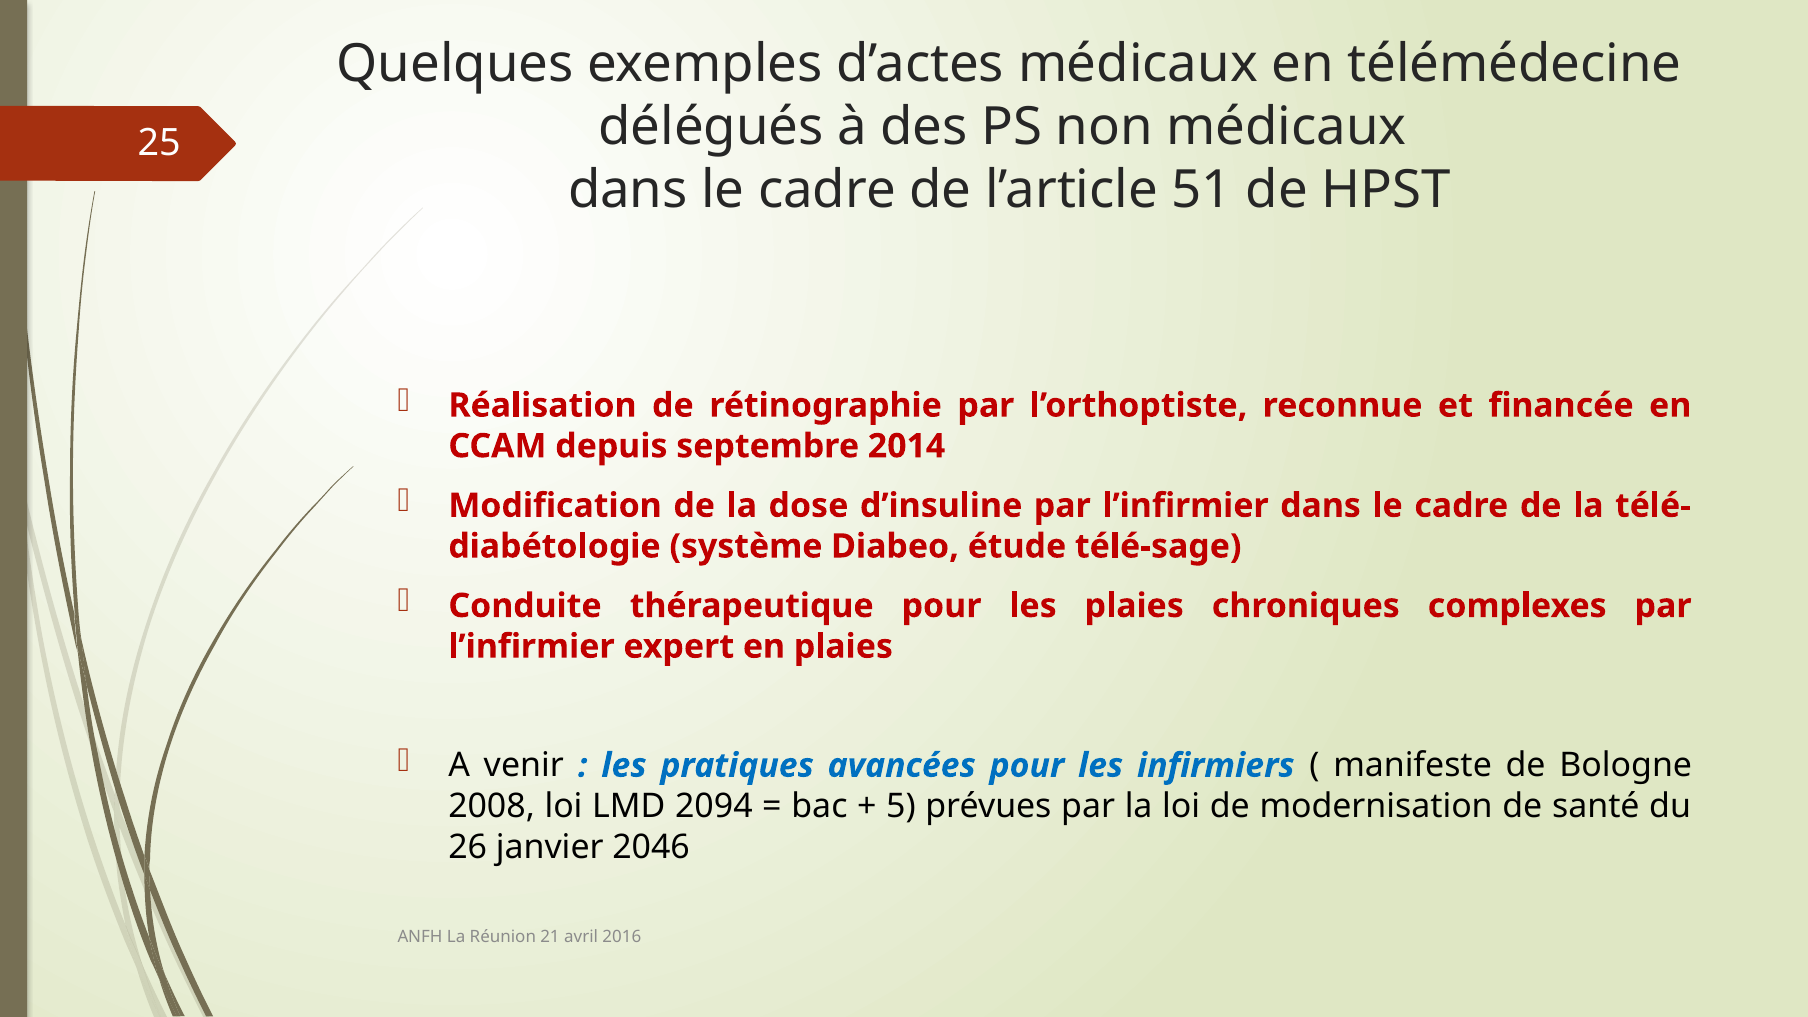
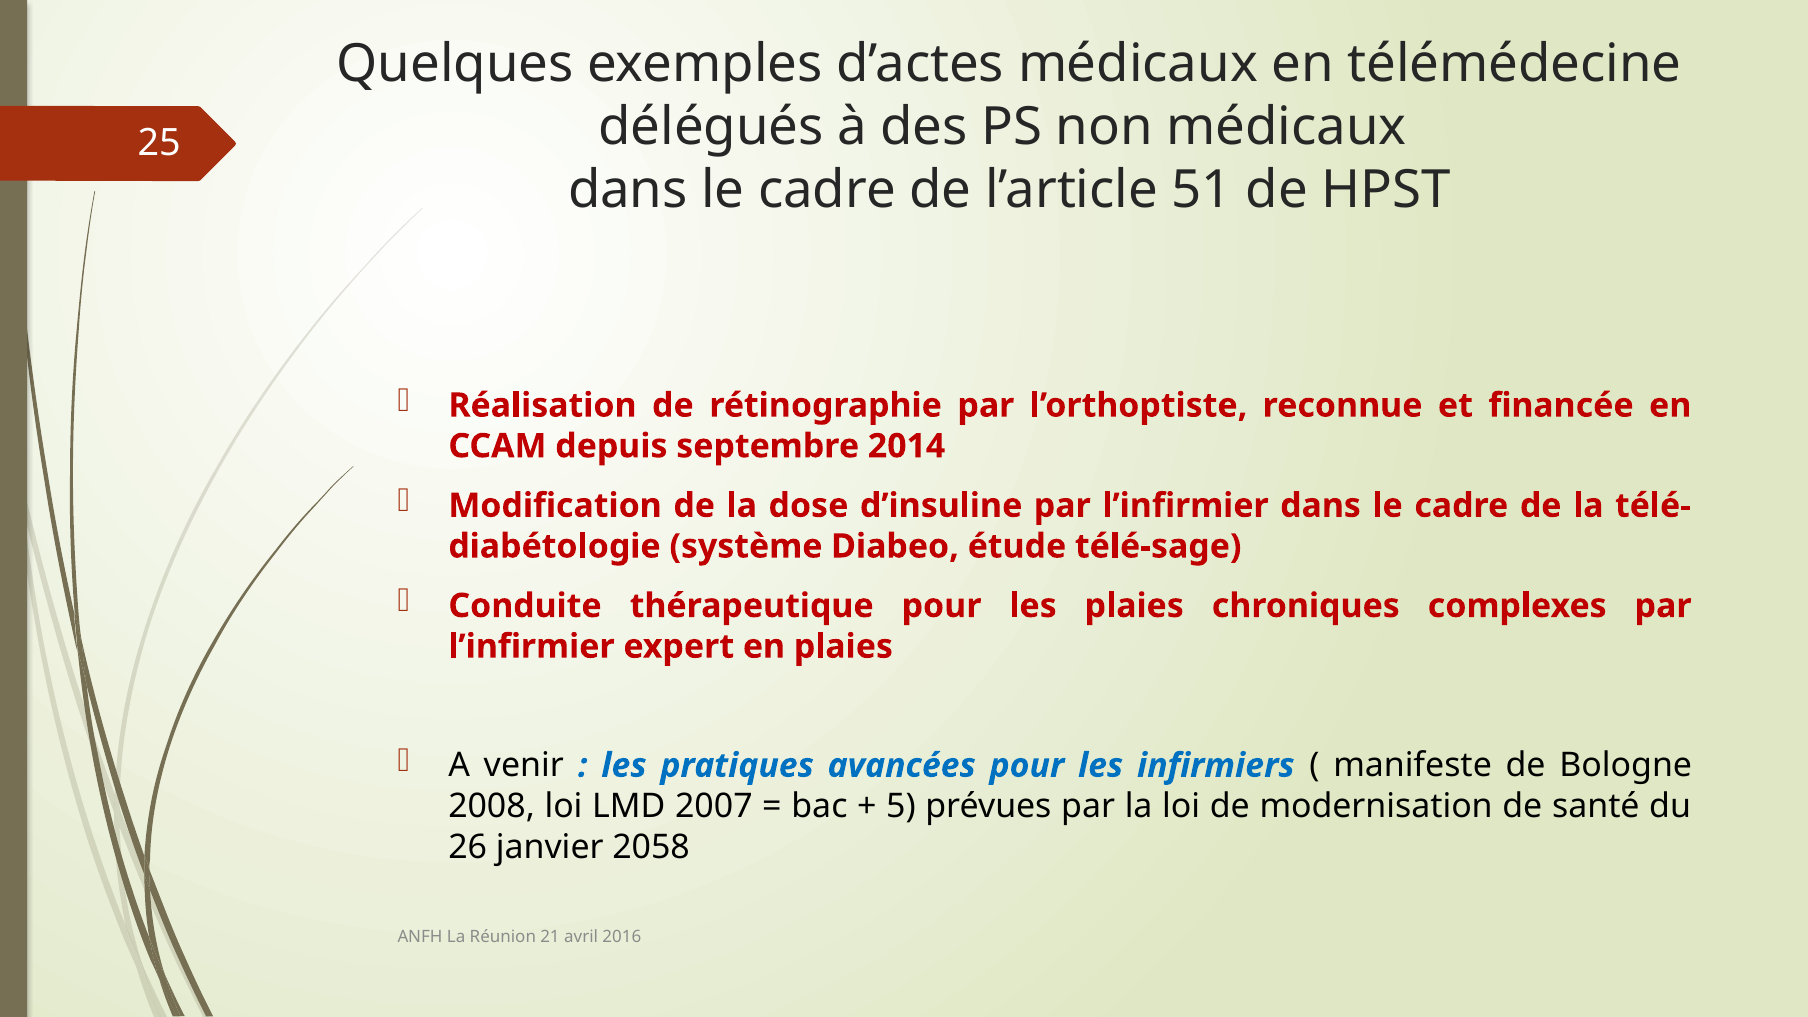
2094: 2094 -> 2007
2046: 2046 -> 2058
